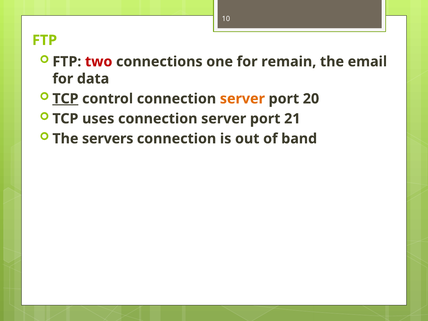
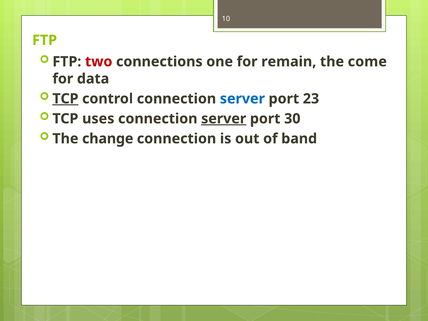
email: email -> come
server at (242, 99) colour: orange -> blue
20: 20 -> 23
server at (224, 119) underline: none -> present
21: 21 -> 30
servers: servers -> change
